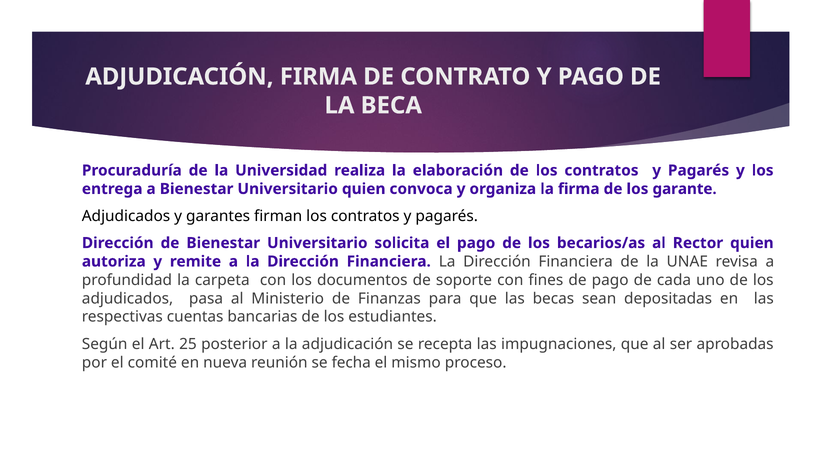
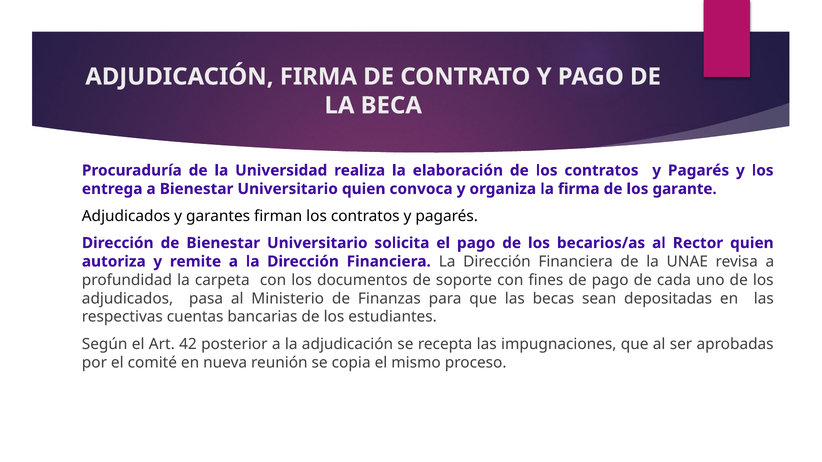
25: 25 -> 42
fecha: fecha -> copia
